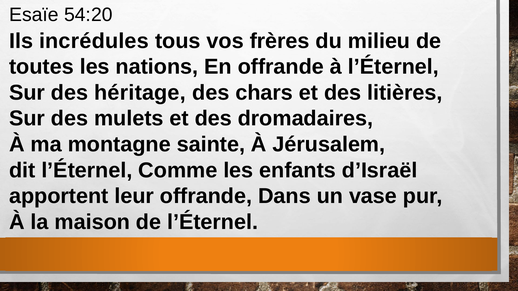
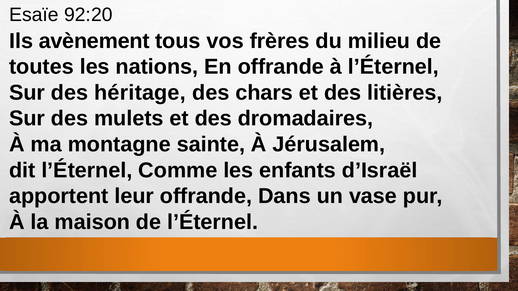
54:20: 54:20 -> 92:20
incrédules: incrédules -> avènement
